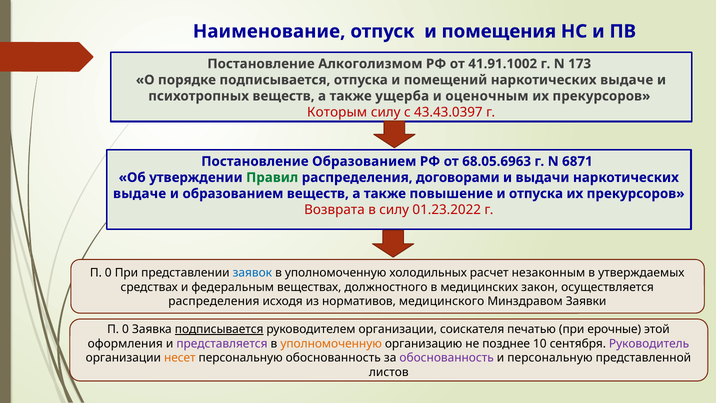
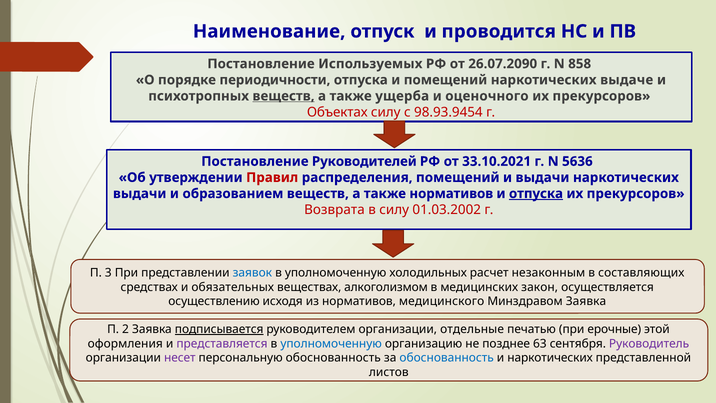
помещения: помещения -> проводится
Алкоголизмом: Алкоголизмом -> Используемых
41.91.1002: 41.91.1002 -> 26.07.2090
173: 173 -> 858
порядке подписывается: подписывается -> периодичности
веществ at (284, 96) underline: none -> present
оценочным: оценочным -> оценочного
Которым: Которым -> Объектах
43.43.0397: 43.43.0397 -> 98.93.9454
Постановление Образованием: Образованием -> Руководителей
68.05.6963: 68.05.6963 -> 33.10.2021
6871: 6871 -> 5636
Правил colour: green -> red
распределения договорами: договорами -> помещений
выдаче at (140, 194): выдаче -> выдачи
также повышение: повышение -> нормативов
отпуска at (536, 194) underline: none -> present
01.23.2022: 01.23.2022 -> 01.03.2002
0 at (108, 273): 0 -> 3
утверждаемых: утверждаемых -> составляющих
федеральным: федеральным -> обязательных
должностного: должностного -> алкоголизмом
распределения at (214, 301): распределения -> осуществлению
Минздравом Заявки: Заявки -> Заявка
0 at (126, 329): 0 -> 2
соискателя: соискателя -> отдельные
уполномоченную at (331, 343) colour: orange -> blue
10: 10 -> 63
несет colour: orange -> purple
обоснованность at (447, 358) colour: purple -> blue
и персональную: персональную -> наркотических
